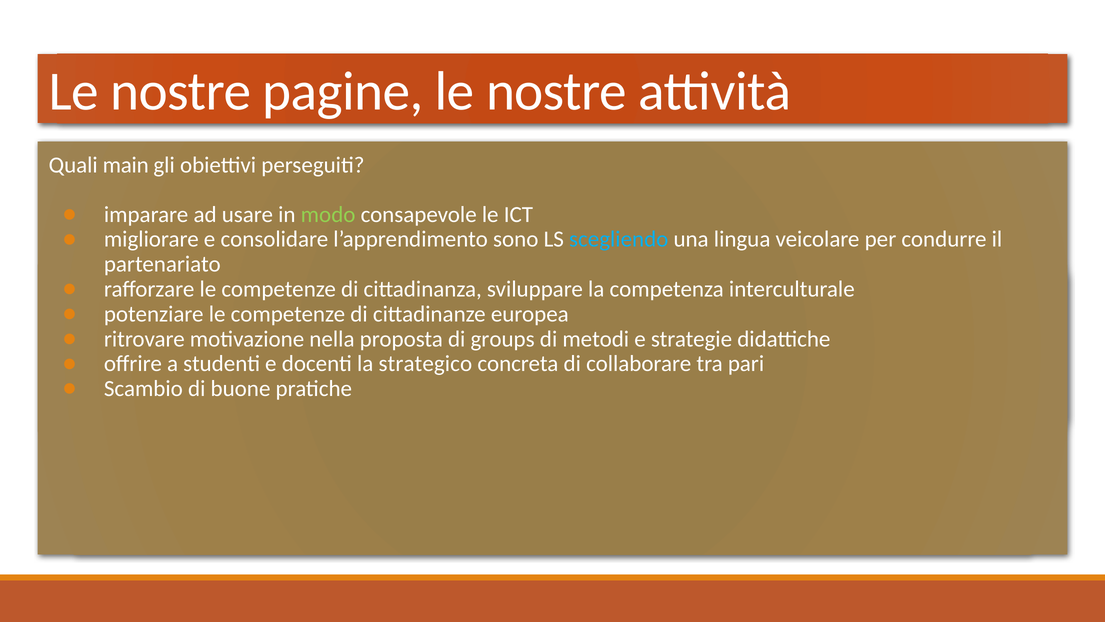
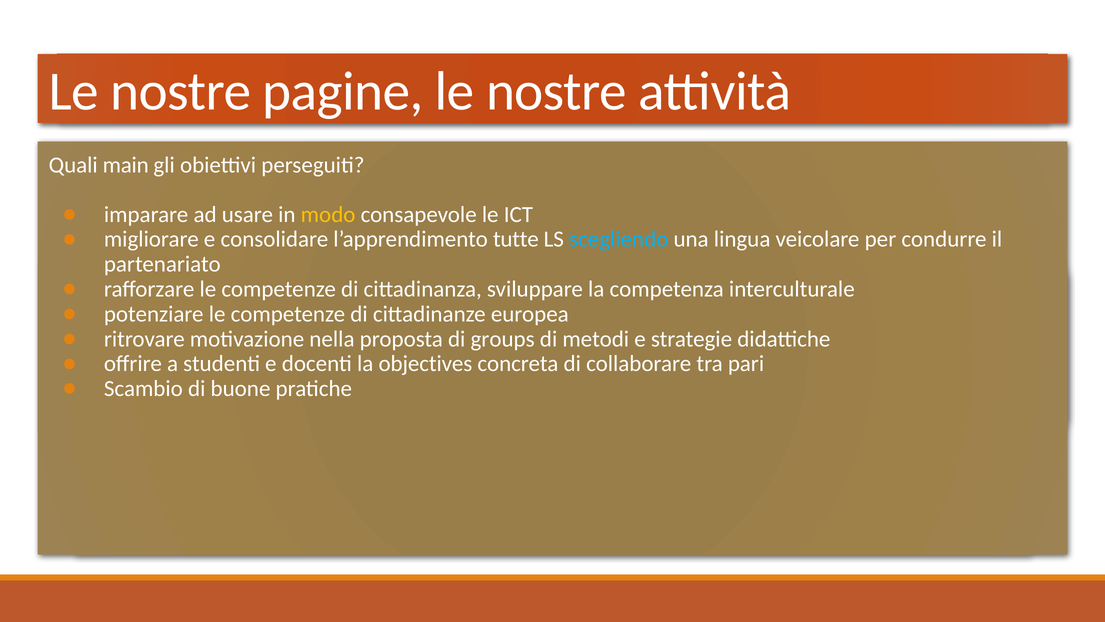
modo colour: light green -> yellow
sono: sono -> tutte
strategico: strategico -> objectives
